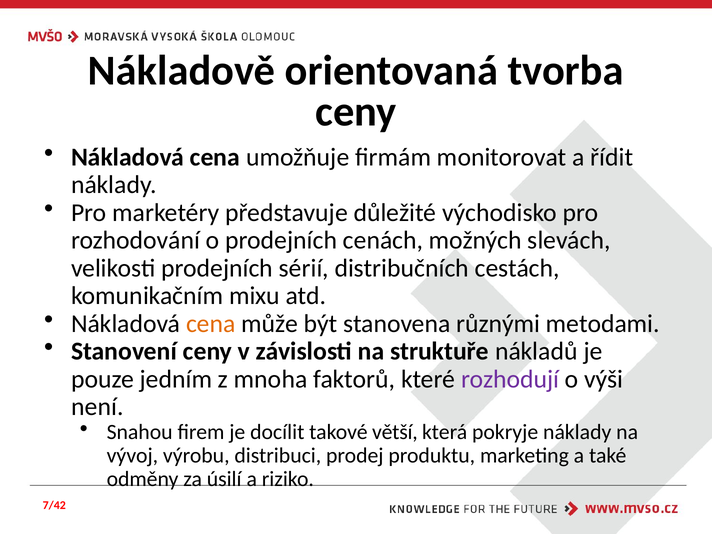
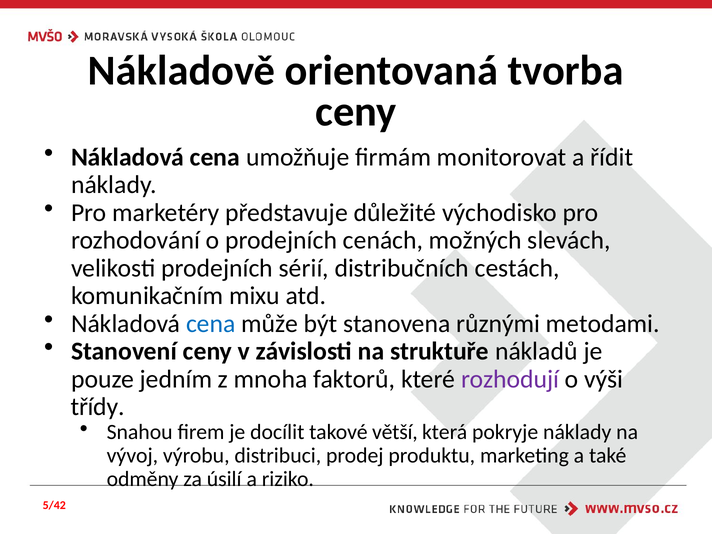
cena at (211, 324) colour: orange -> blue
není: není -> třídy
7/42: 7/42 -> 5/42
